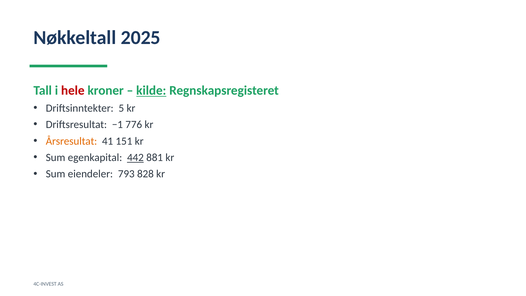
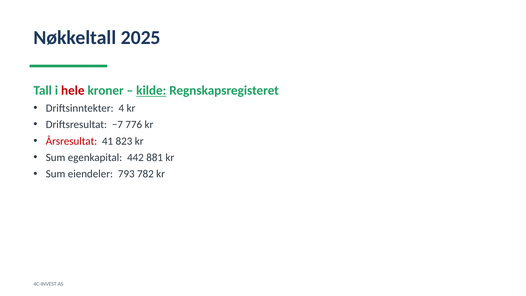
5: 5 -> 4
−1: −1 -> −7
Årsresultat colour: orange -> red
151: 151 -> 823
442 underline: present -> none
828: 828 -> 782
